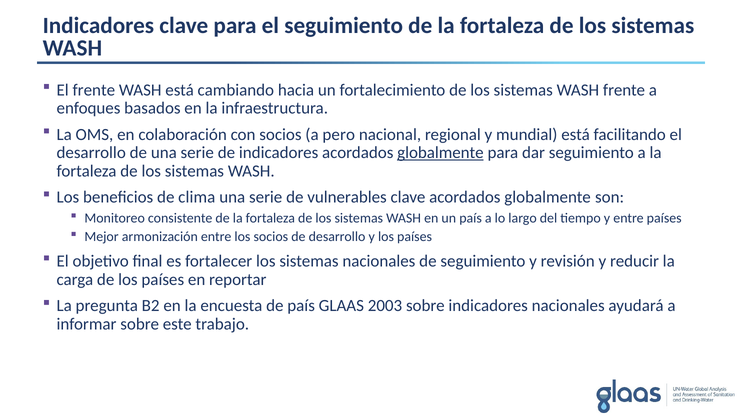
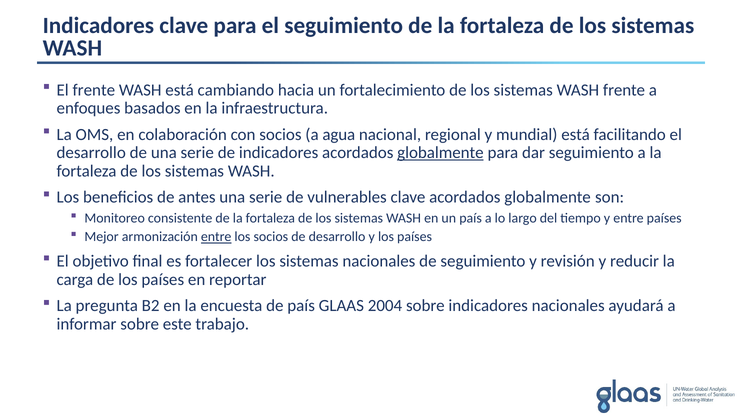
pero: pero -> agua
clima: clima -> antes
entre at (216, 236) underline: none -> present
2003: 2003 -> 2004
